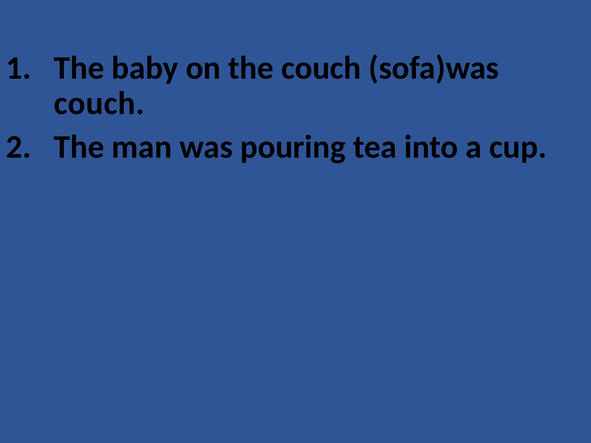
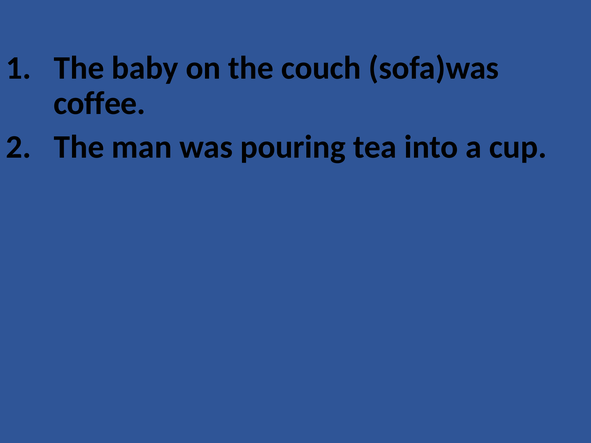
couch at (99, 103): couch -> coffee
